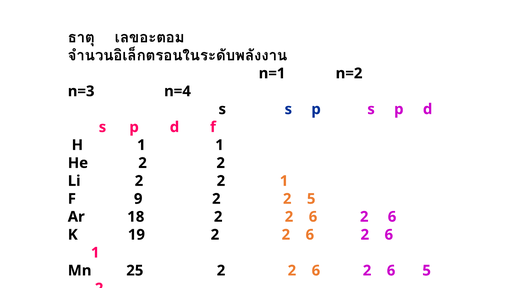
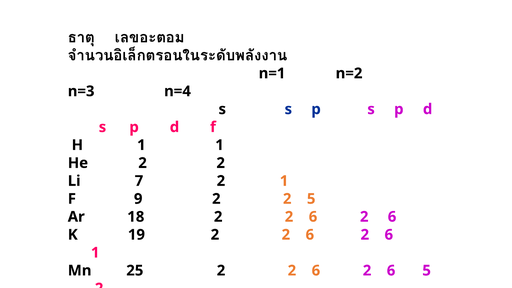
Li 2: 2 -> 7
